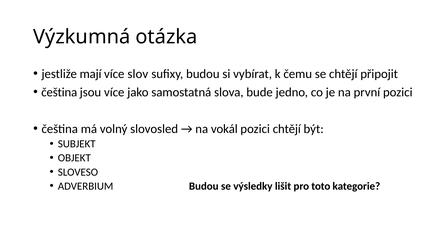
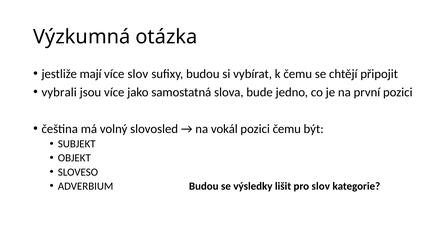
čeština at (59, 92): čeština -> vybrali
pozici chtějí: chtějí -> čemu
pro toto: toto -> slov
